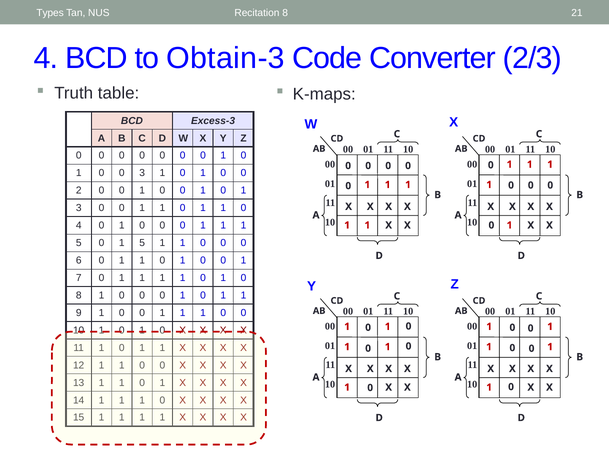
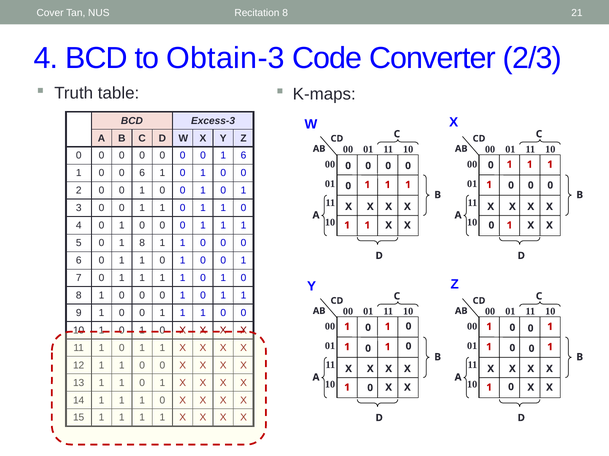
Types: Types -> Cover
0 at (244, 156): 0 -> 6
1 0 0 3: 3 -> 6
0 1 5: 5 -> 8
